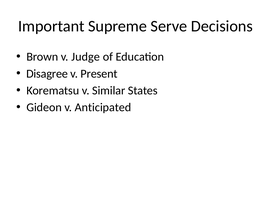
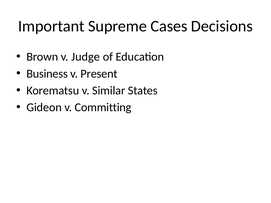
Serve: Serve -> Cases
Disagree: Disagree -> Business
Anticipated: Anticipated -> Committing
